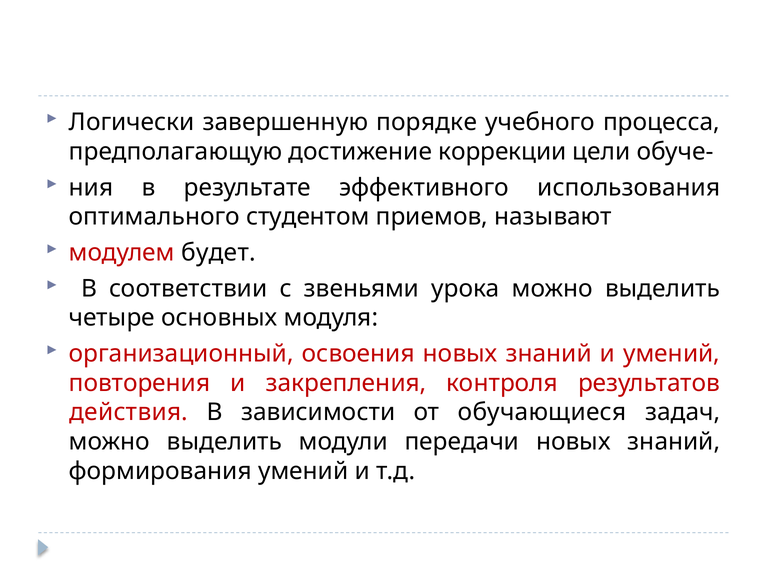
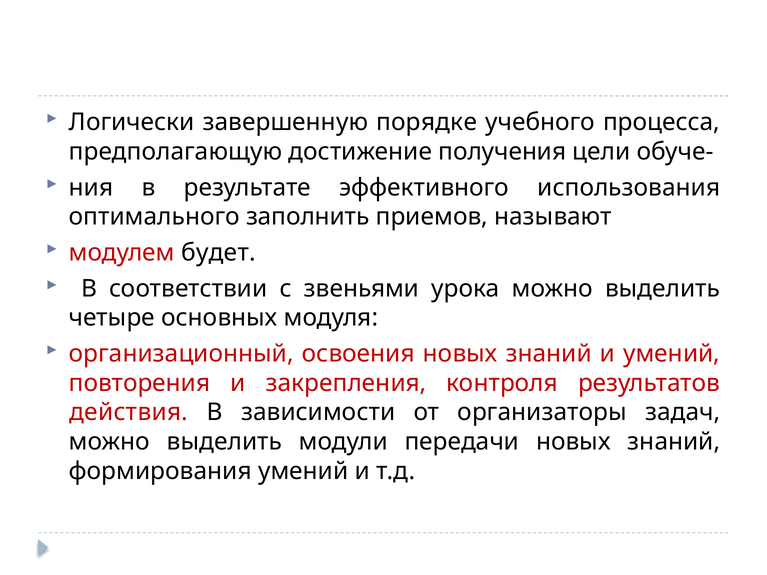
коррекции: коррекции -> получения
студентом: студентом -> заполнить
обучающиеся: обучающиеся -> организаторы
